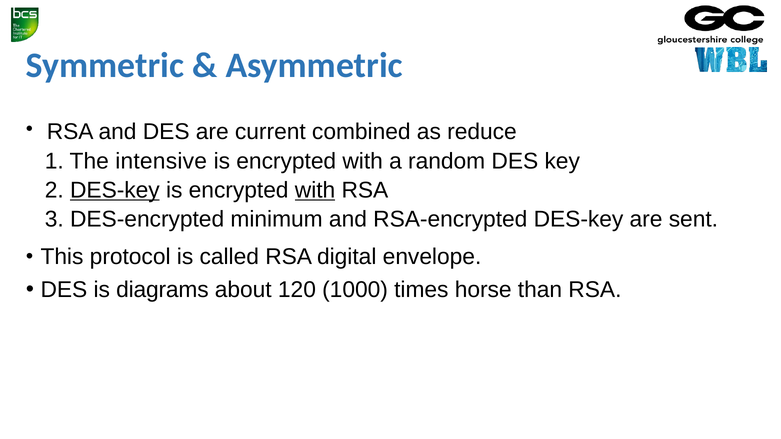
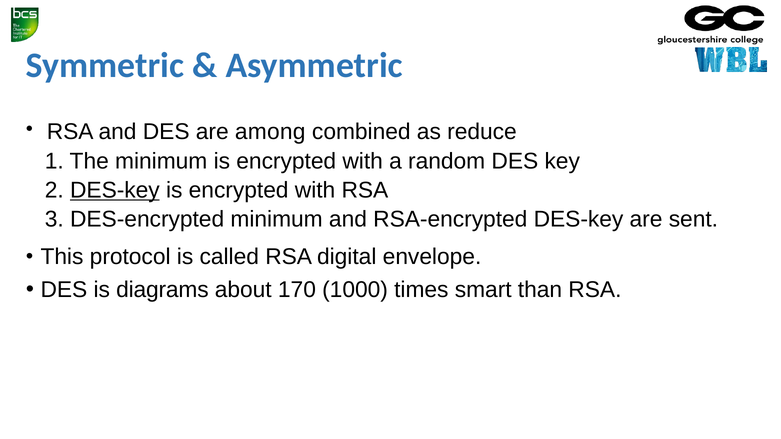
current: current -> among
The intensive: intensive -> minimum
with at (315, 190) underline: present -> none
120: 120 -> 170
horse: horse -> smart
